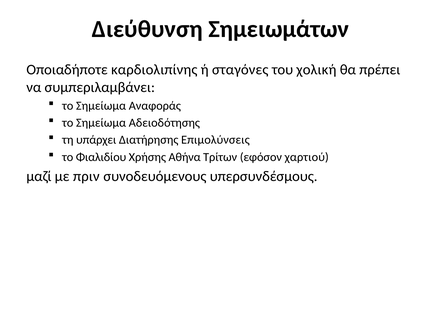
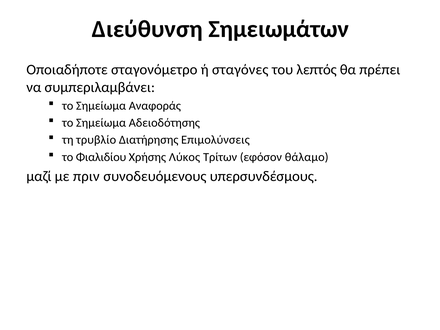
καρδιολιπίνης: καρδιολιπίνης -> σταγονόμετρο
χολική: χολική -> λεπτός
υπάρχει: υπάρχει -> τρυβλίο
Αθήνα: Αθήνα -> Λύκος
χαρτιού: χαρτιού -> θάλαμο
